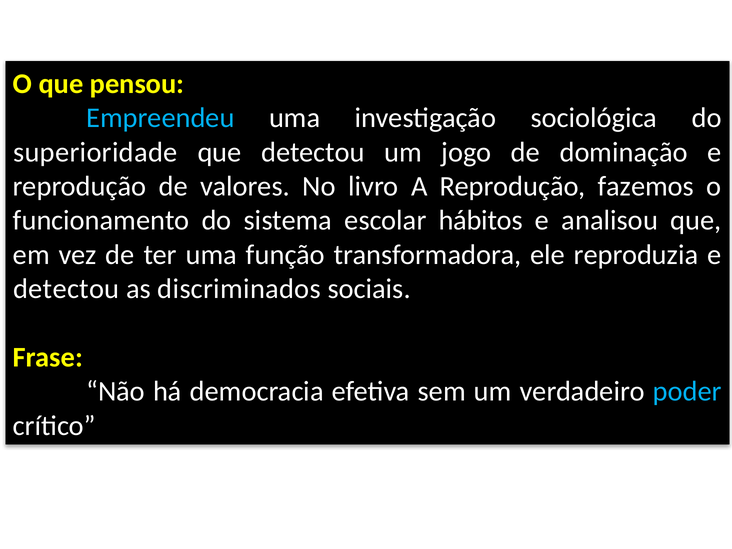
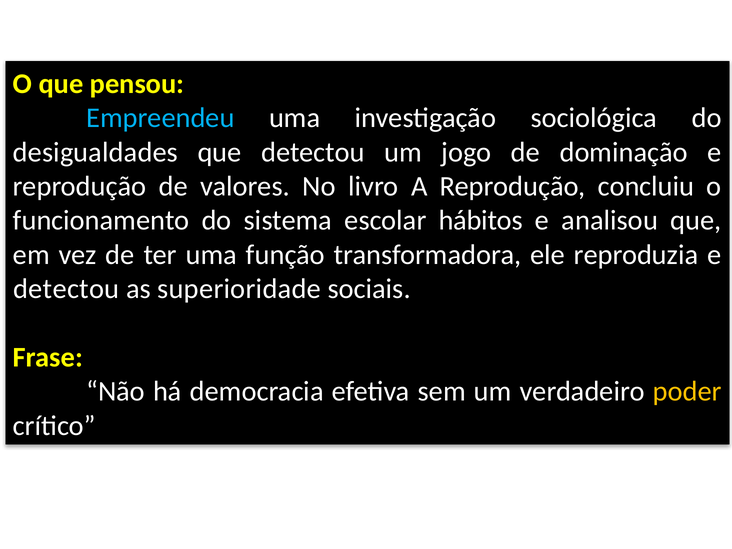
superioridade: superioridade -> desigualdades
fazemos: fazemos -> concluiu
discriminados: discriminados -> superioridade
poder colour: light blue -> yellow
